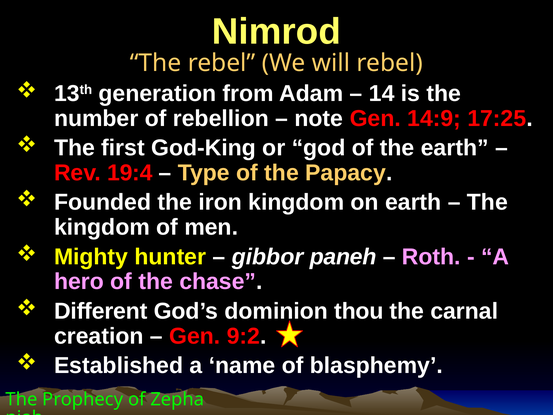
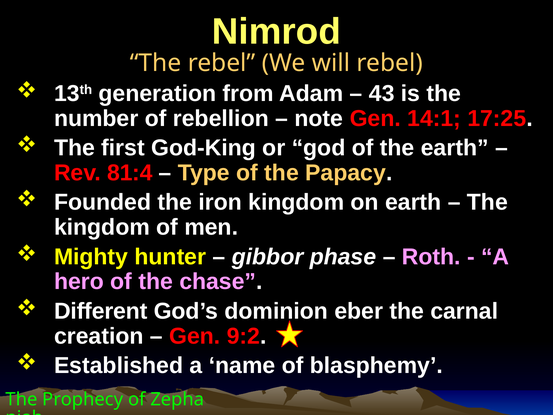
14: 14 -> 43
14:9: 14:9 -> 14:1
19:4: 19:4 -> 81:4
paneh: paneh -> phase
thou: thou -> eber
